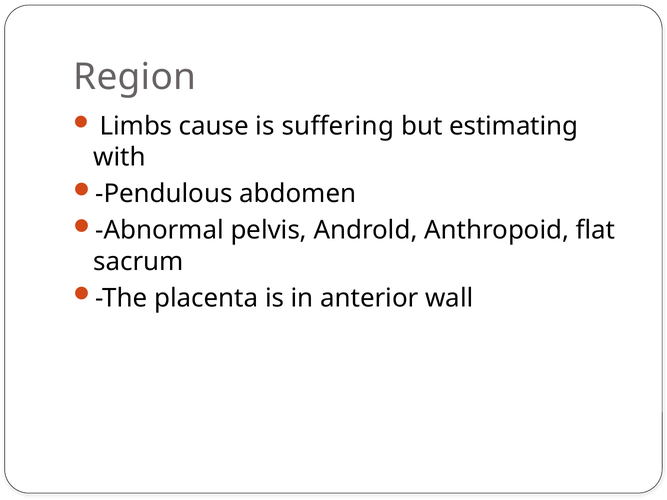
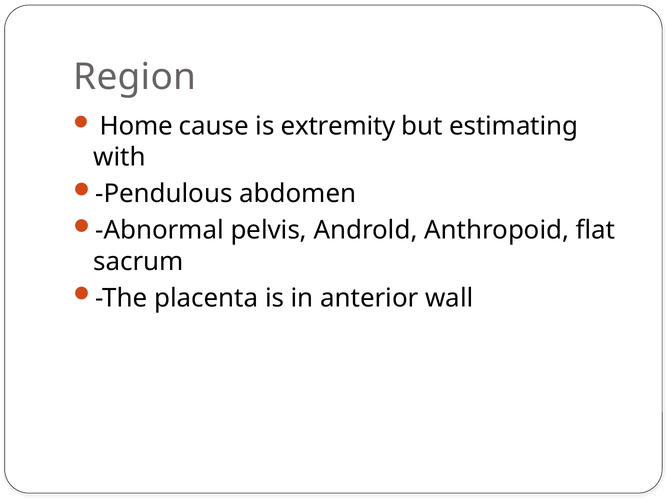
Limbs: Limbs -> Home
suffering: suffering -> extremity
